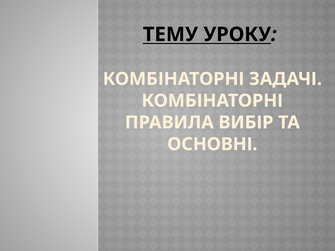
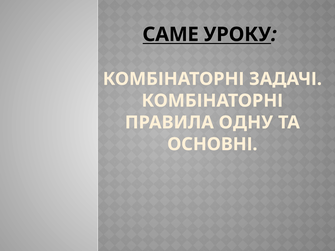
ТЕМУ: ТЕМУ -> САМЕ
ВИБІР: ВИБІР -> ОДНУ
